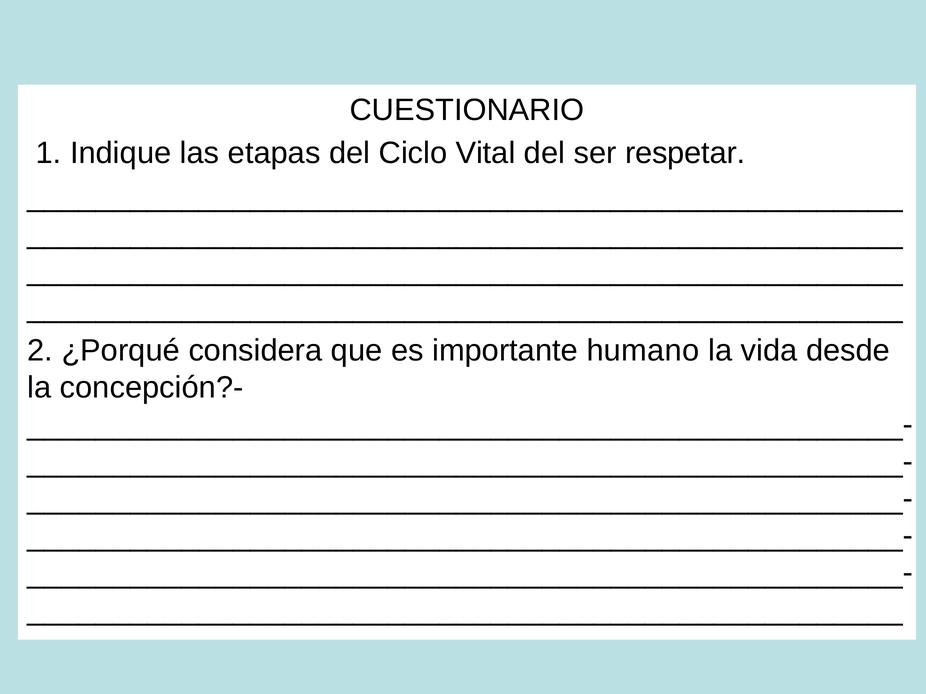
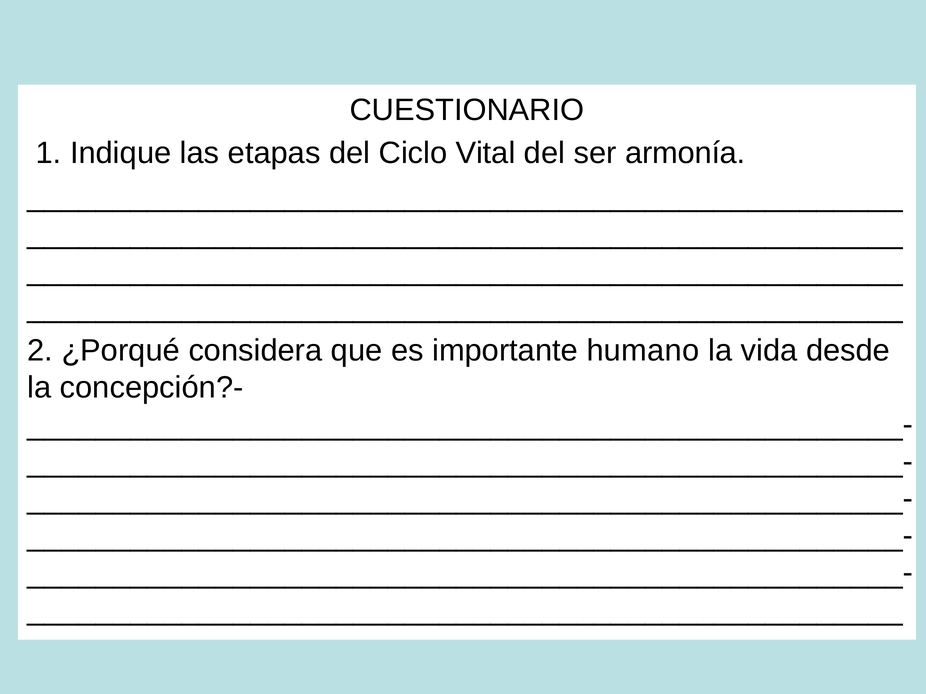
respetar: respetar -> armonía
